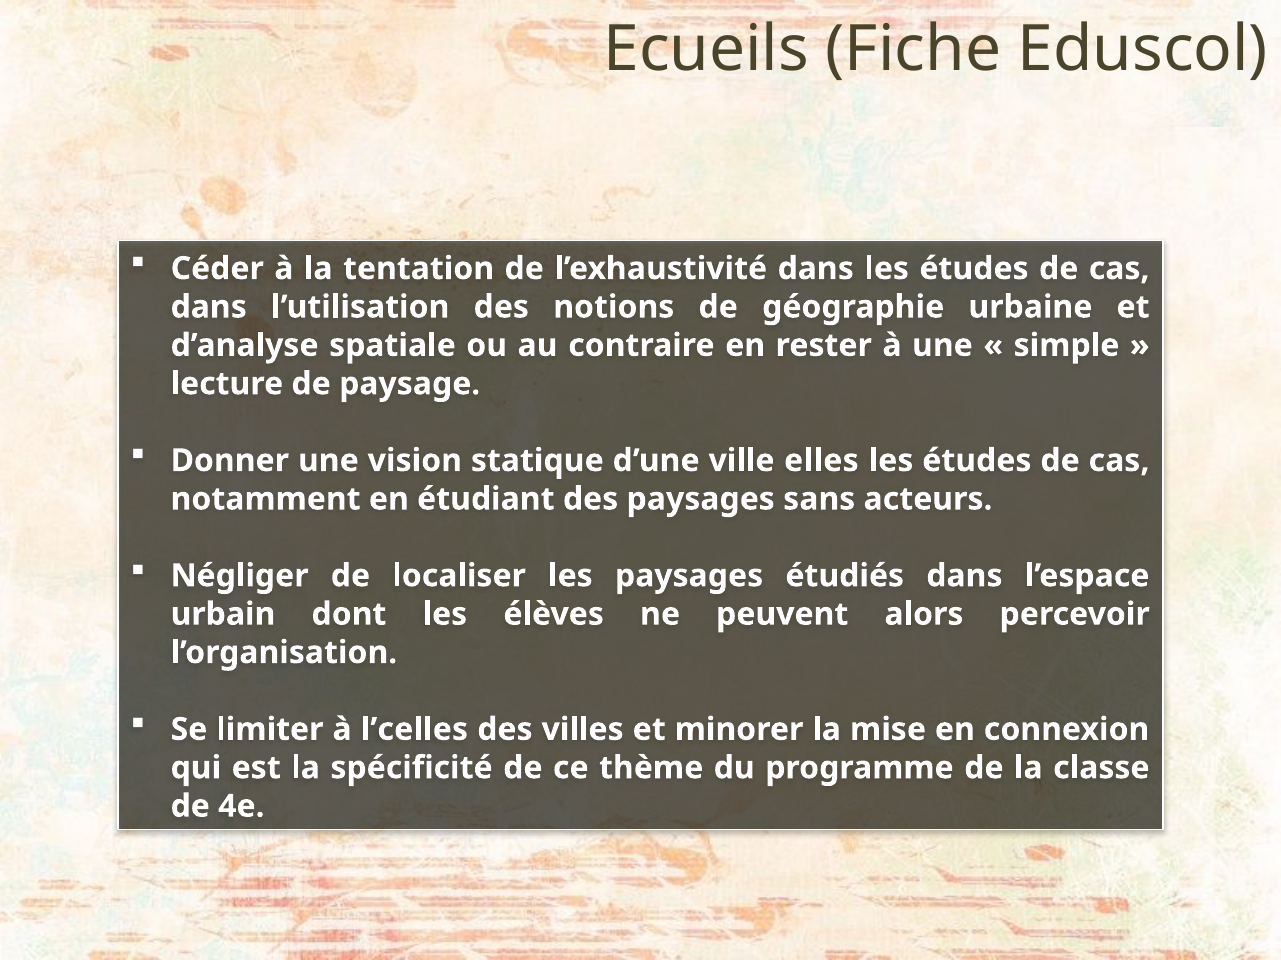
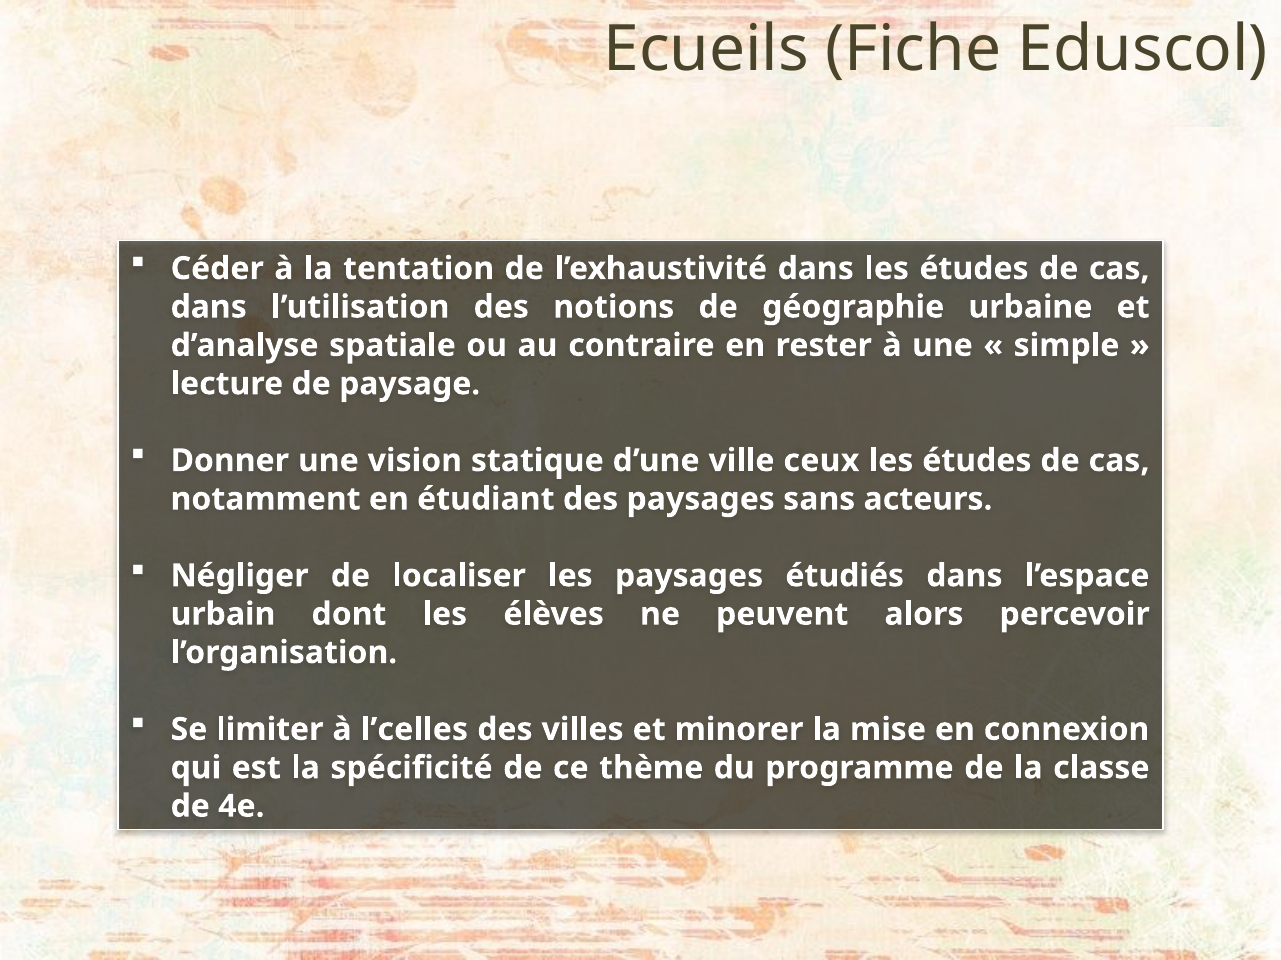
elles: elles -> ceux
